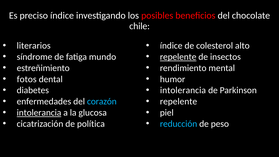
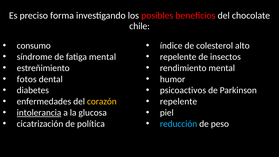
preciso índice: índice -> forma
literarios: literarios -> consumo
fatiga mundo: mundo -> mental
repelente at (178, 57) underline: present -> none
intolerancia at (183, 90): intolerancia -> psicoactivos
corazón colour: light blue -> yellow
